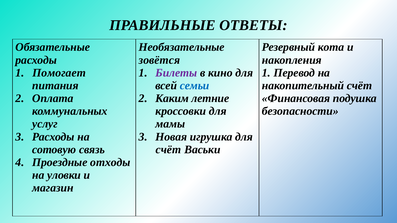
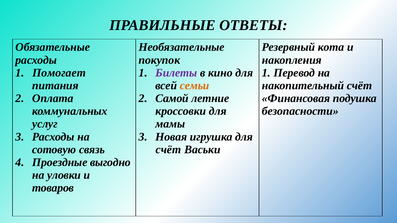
зовётся: зовётся -> покупок
семьи colour: blue -> orange
Каким: Каким -> Самой
отходы: отходы -> выгодно
магазин: магазин -> товаров
